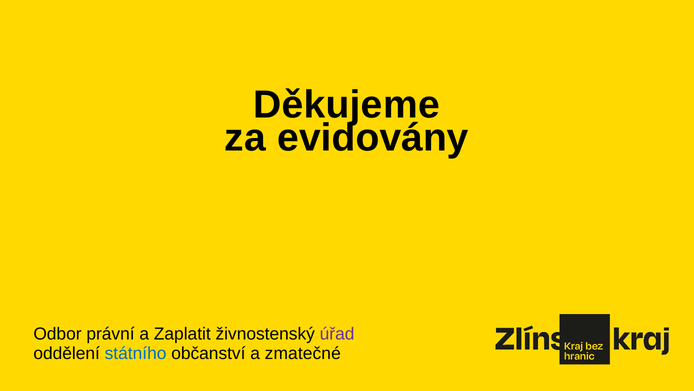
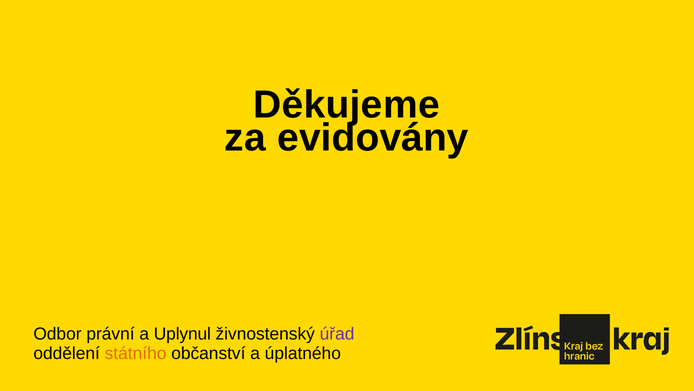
Zaplatit: Zaplatit -> Uplynul
státního colour: blue -> orange
zmatečné: zmatečné -> úplatného
